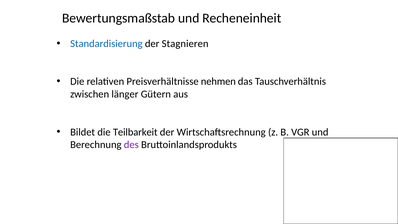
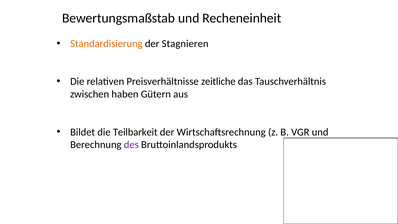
Standardisierung colour: blue -> orange
nehmen: nehmen -> zeitliche
länger: länger -> haben
